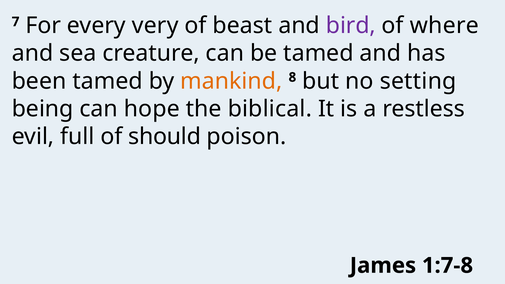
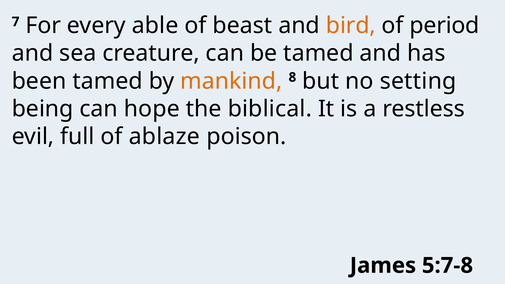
very: very -> able
bird colour: purple -> orange
where: where -> period
should: should -> ablaze
1:7-8: 1:7-8 -> 5:7-8
